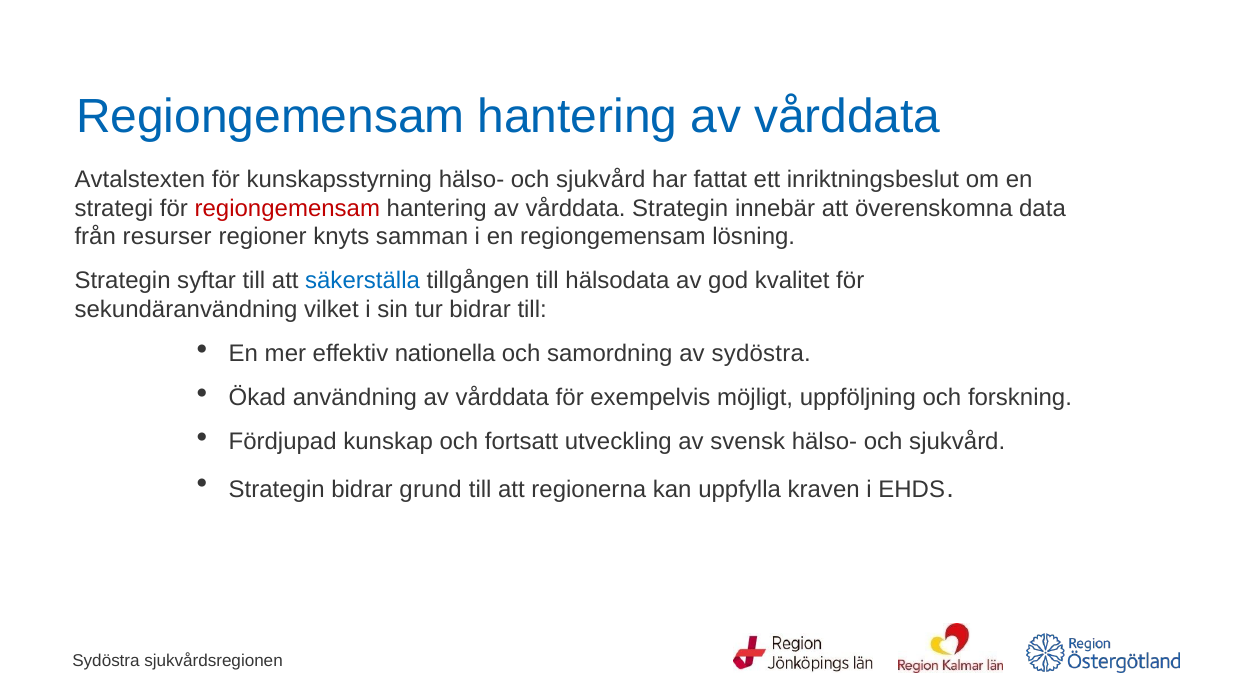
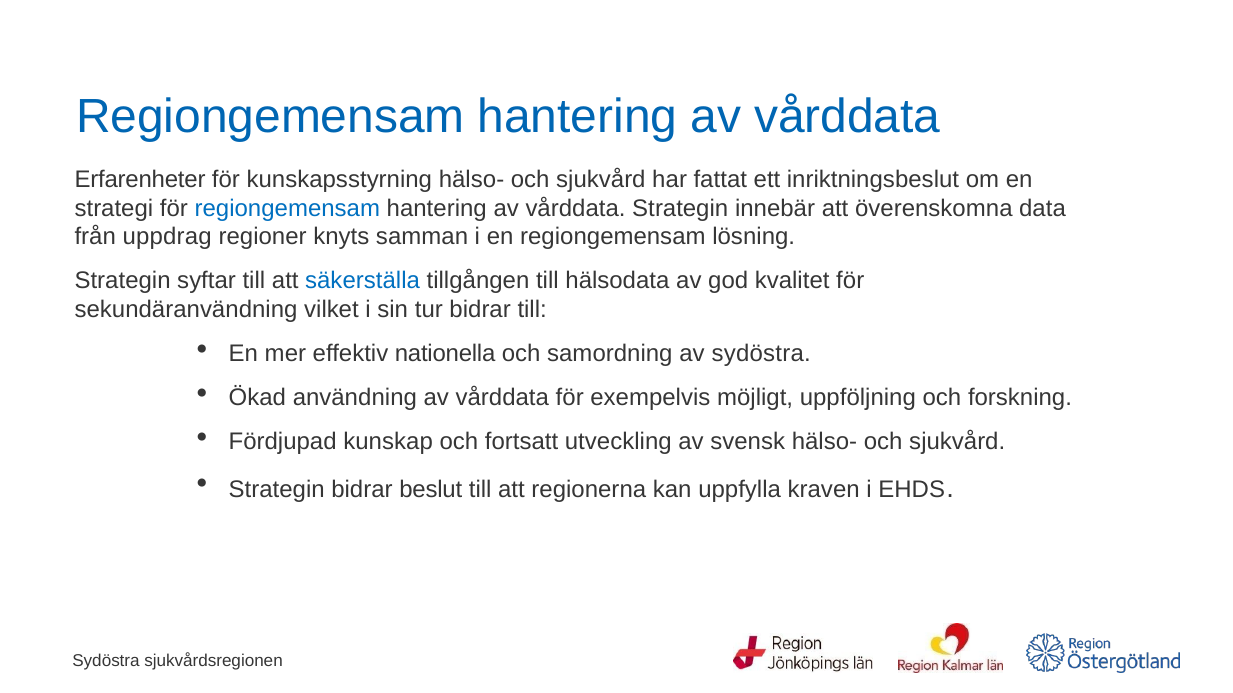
Avtalstexten: Avtalstexten -> Erfarenheter
regiongemensam at (287, 208) colour: red -> blue
resurser: resurser -> uppdrag
grund: grund -> beslut
